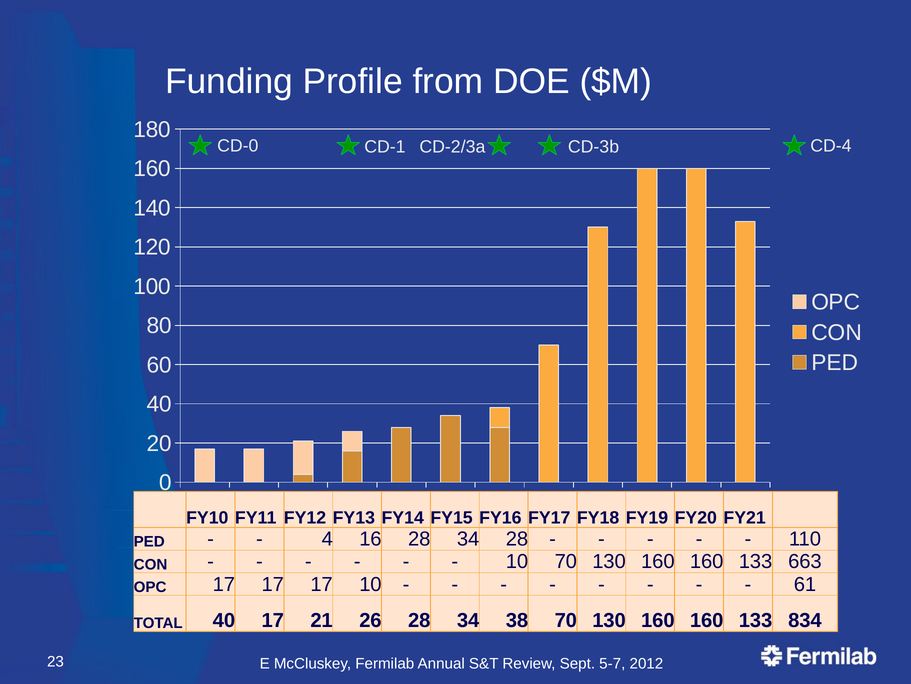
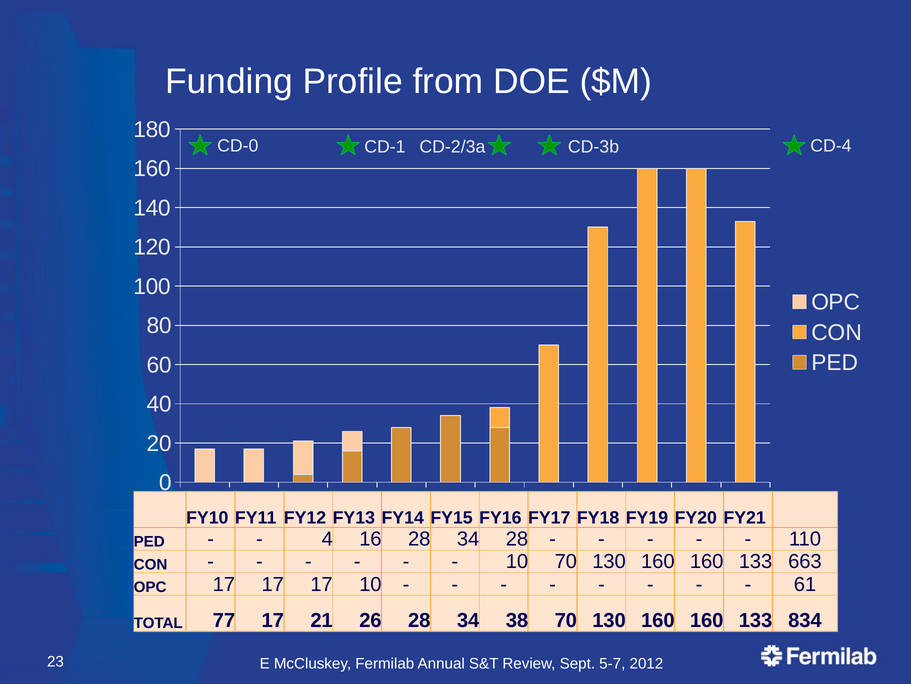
TOTAL 40: 40 -> 77
